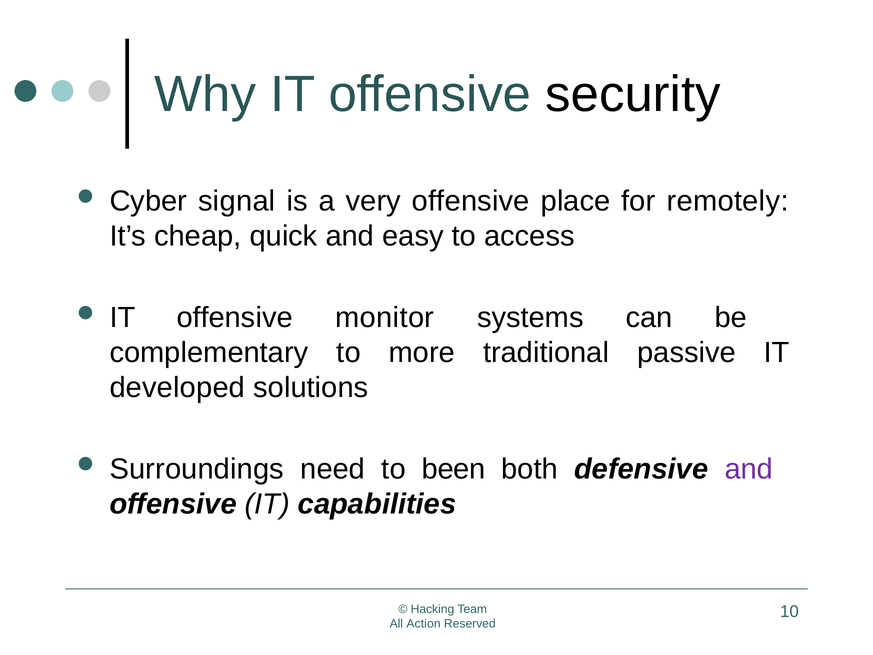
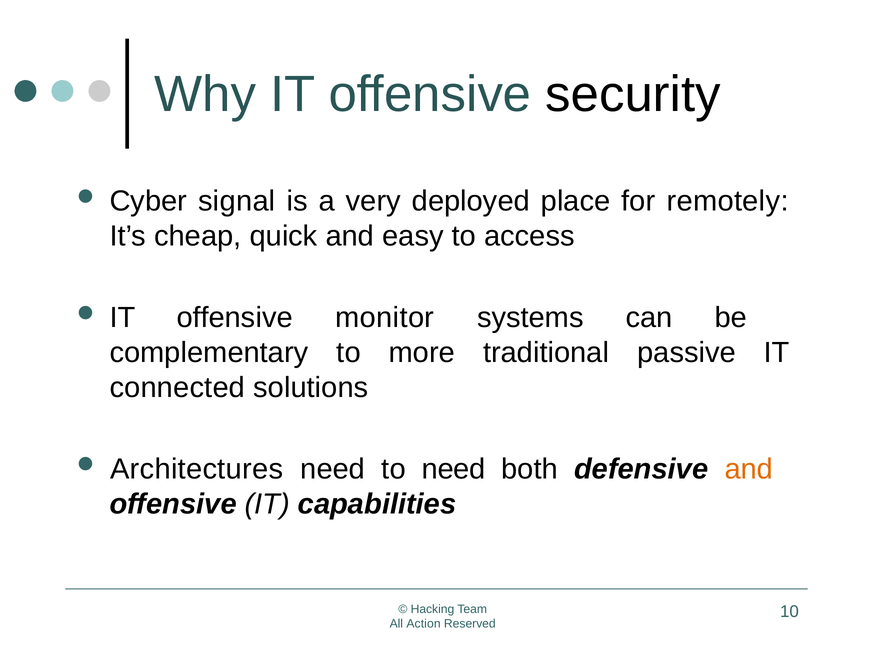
very offensive: offensive -> deployed
developed: developed -> connected
Surroundings: Surroundings -> Architectures
to been: been -> need
and at (749, 469) colour: purple -> orange
